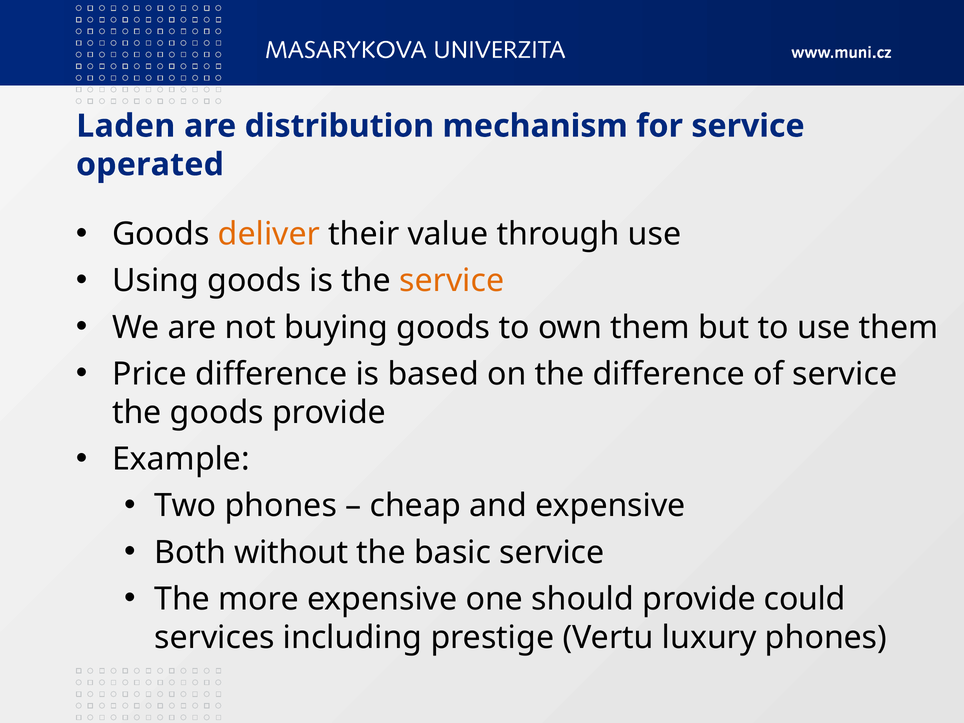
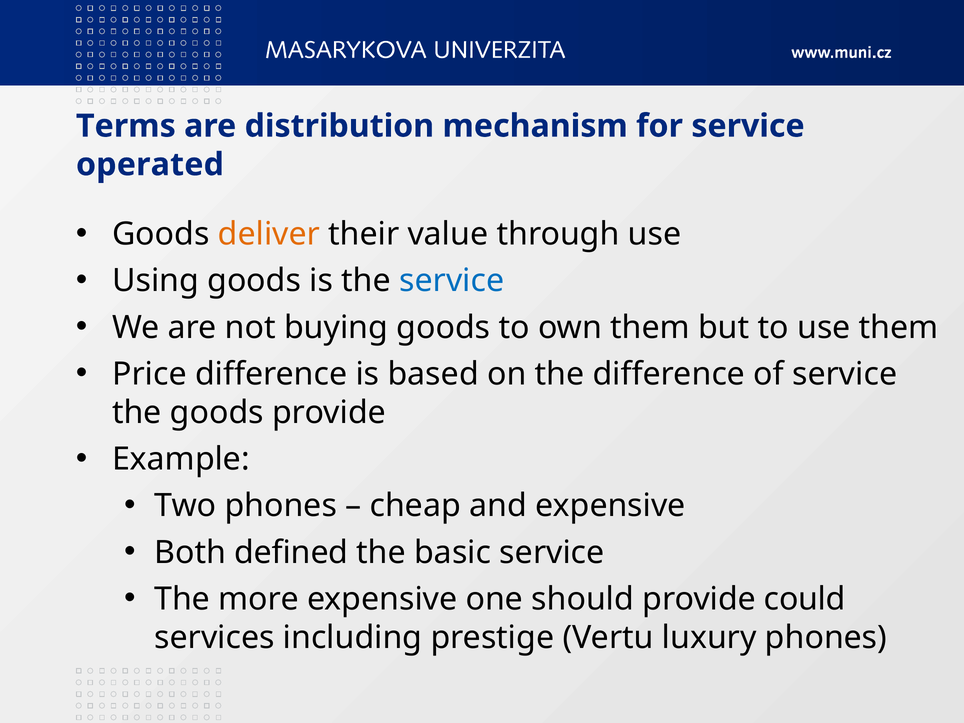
Laden: Laden -> Terms
service at (452, 281) colour: orange -> blue
without: without -> defined
